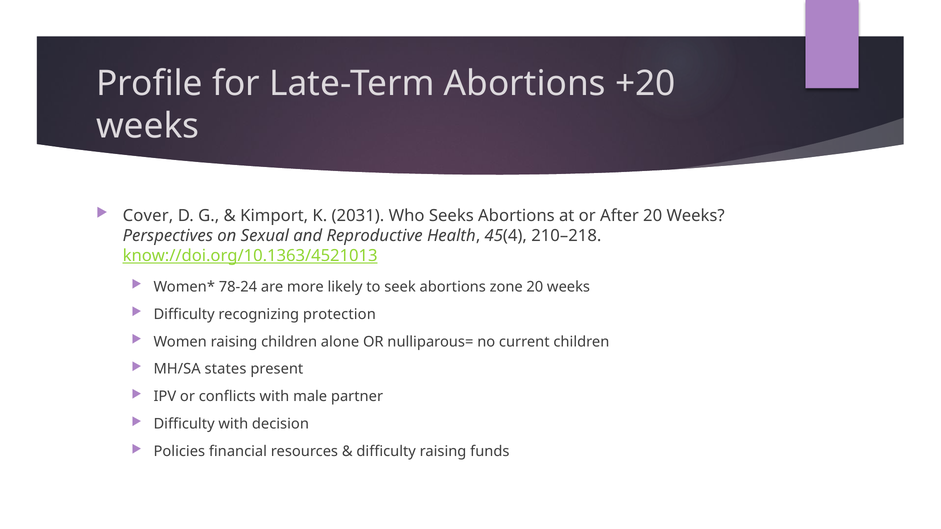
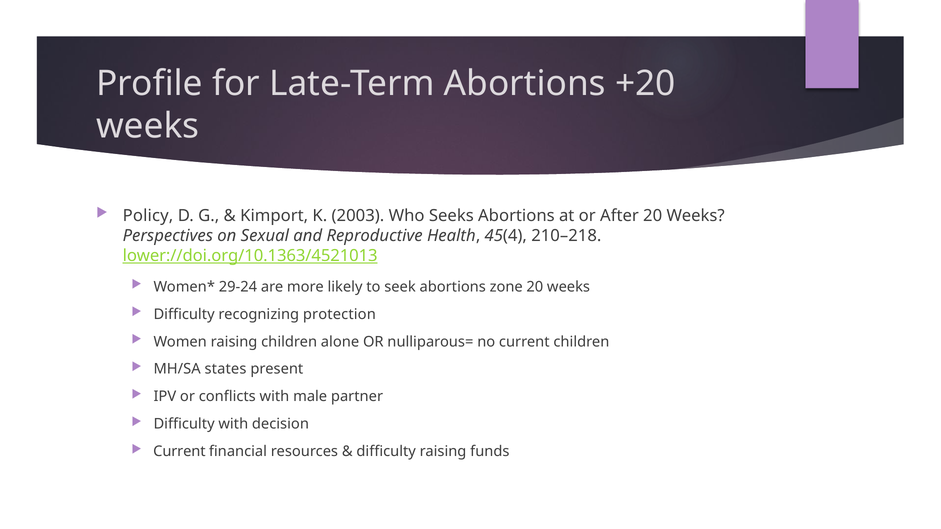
Cover: Cover -> Policy
2031: 2031 -> 2003
know://doi.org/10.1363/4521013: know://doi.org/10.1363/4521013 -> lower://doi.org/10.1363/4521013
78-24: 78-24 -> 29-24
Policies at (179, 452): Policies -> Current
